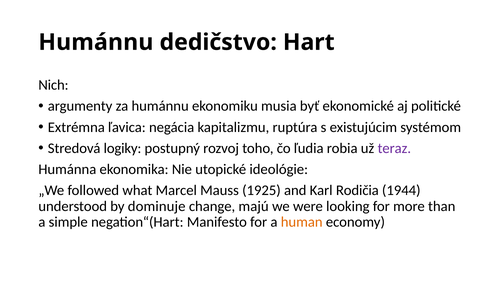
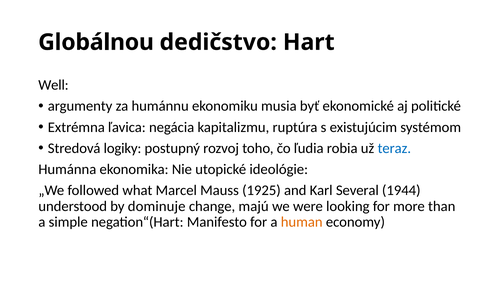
Humánnu at (96, 42): Humánnu -> Globálnou
Nich: Nich -> Well
teraz colour: purple -> blue
Rodičia: Rodičia -> Several
